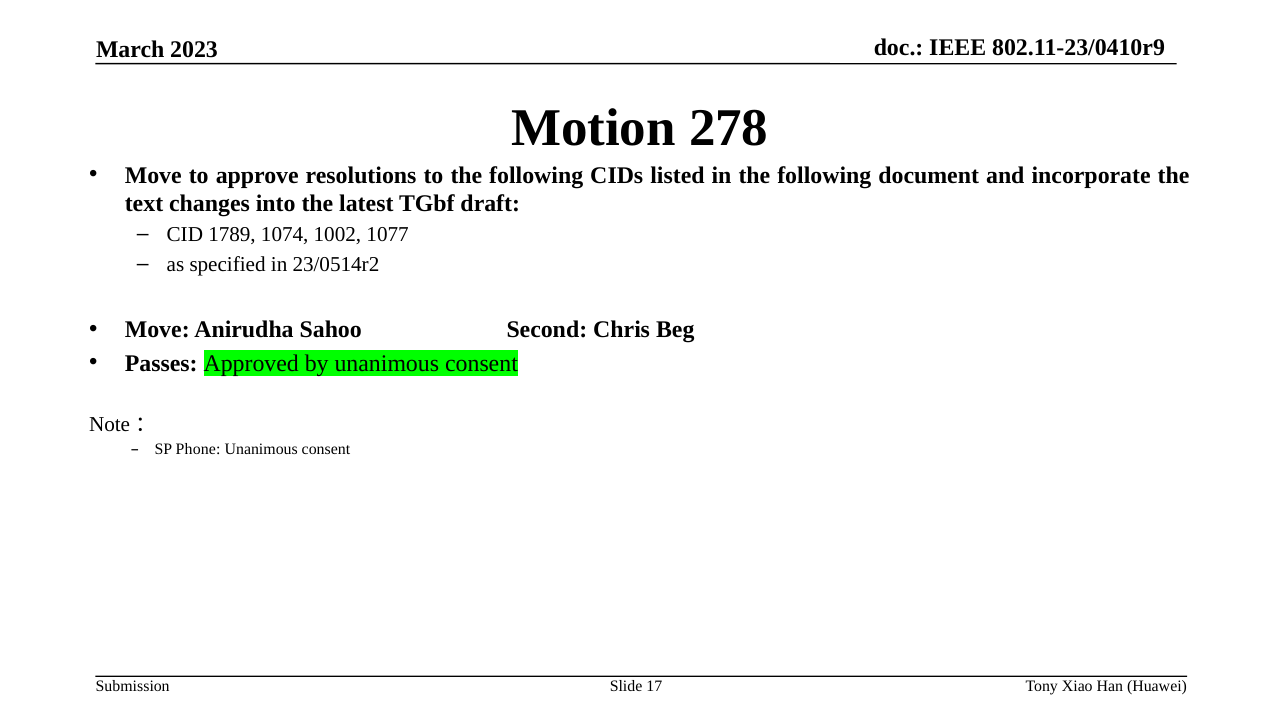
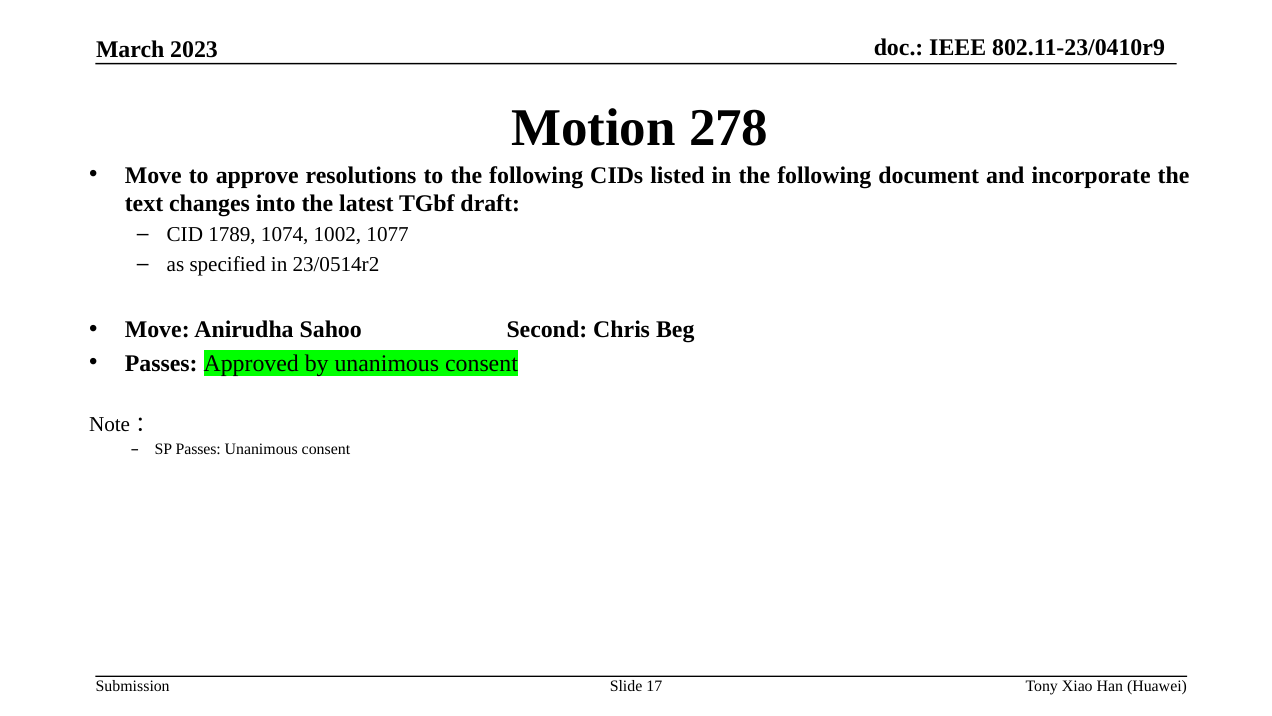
SP Phone: Phone -> Passes
